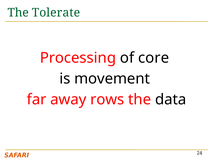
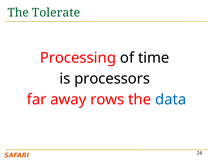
core: core -> time
movement: movement -> processors
data colour: black -> blue
